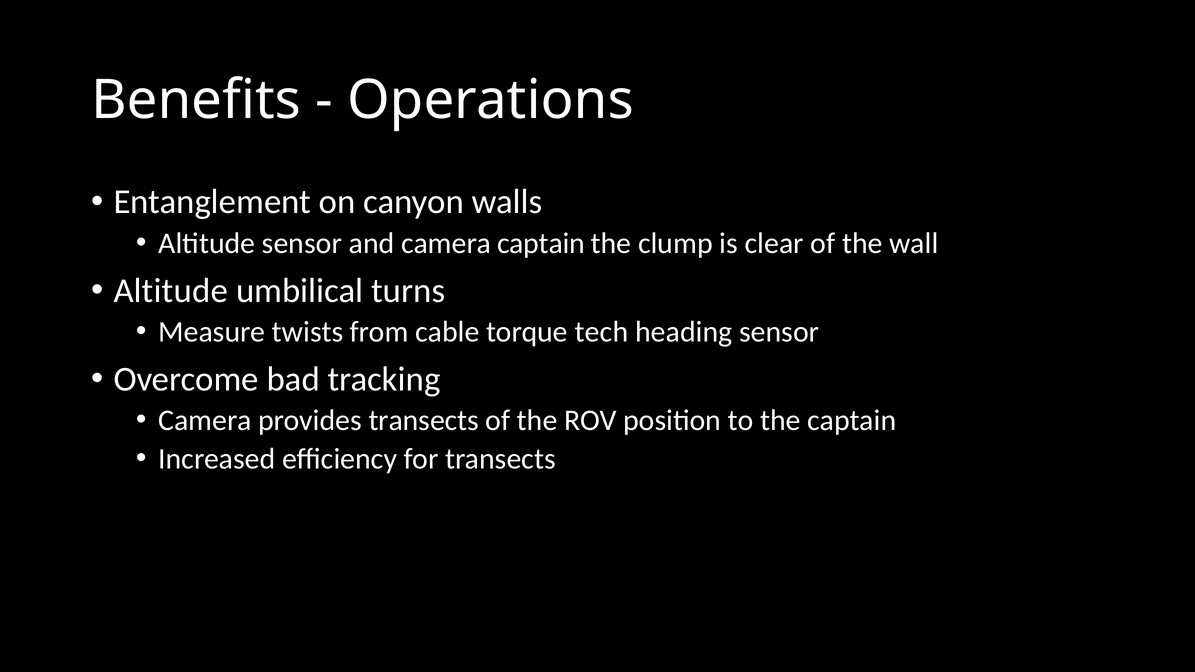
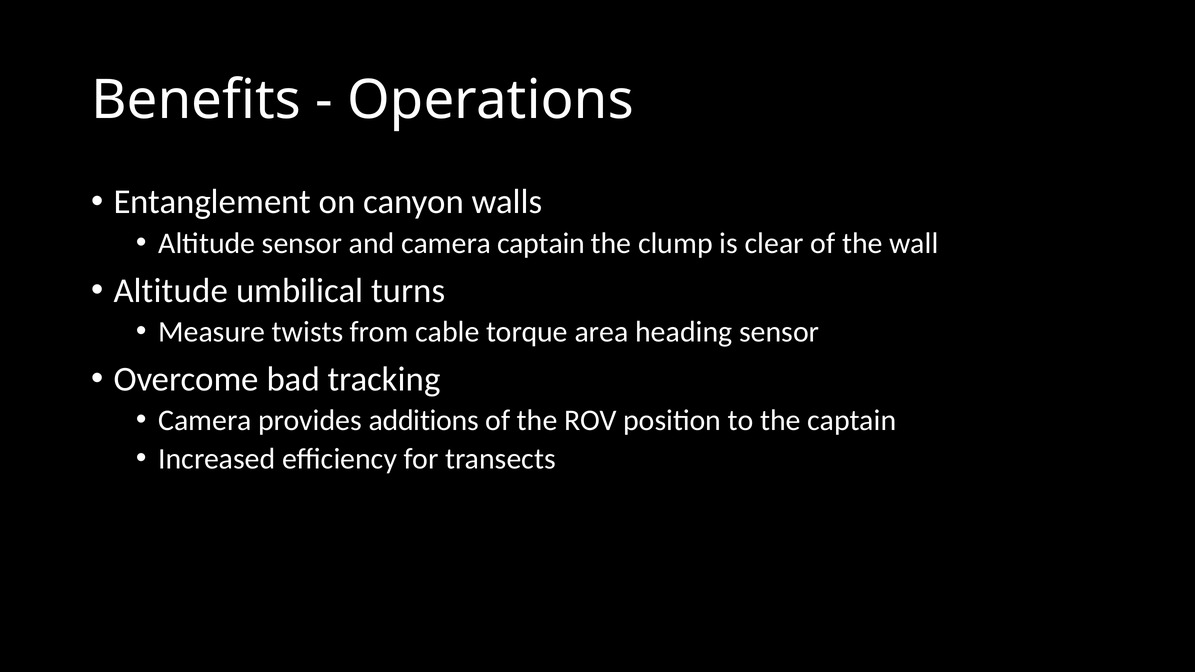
tech: tech -> area
provides transects: transects -> additions
